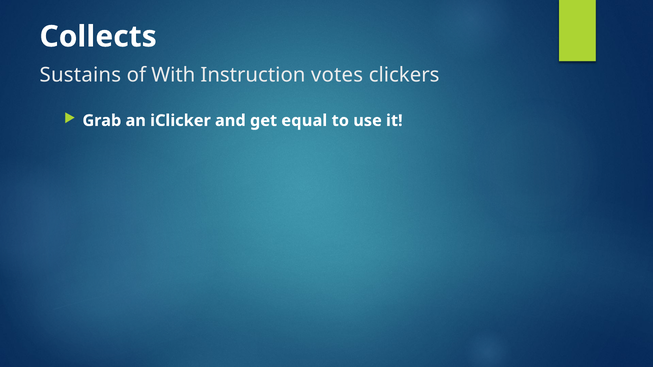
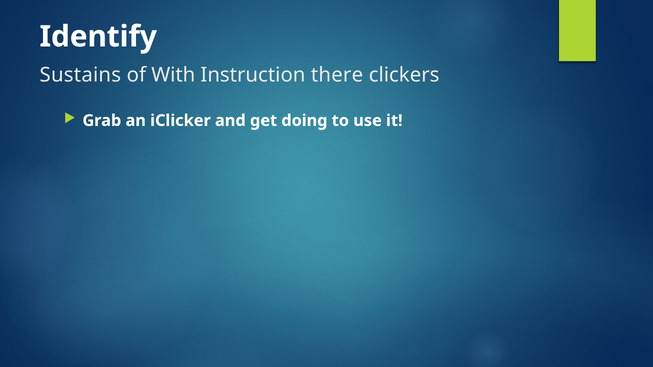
Collects: Collects -> Identify
votes: votes -> there
equal: equal -> doing
